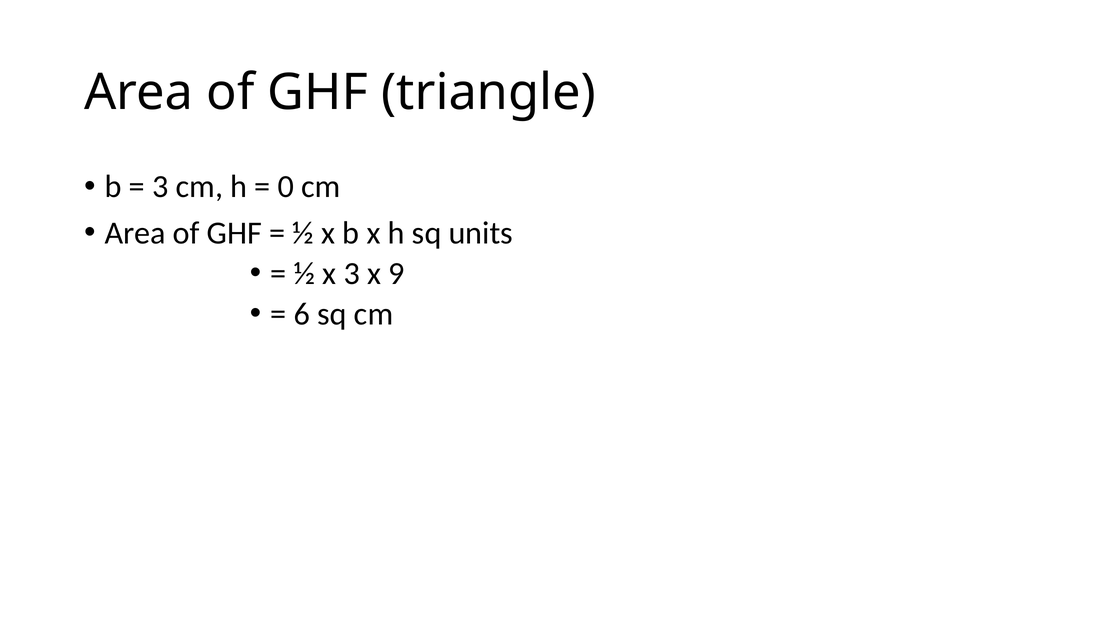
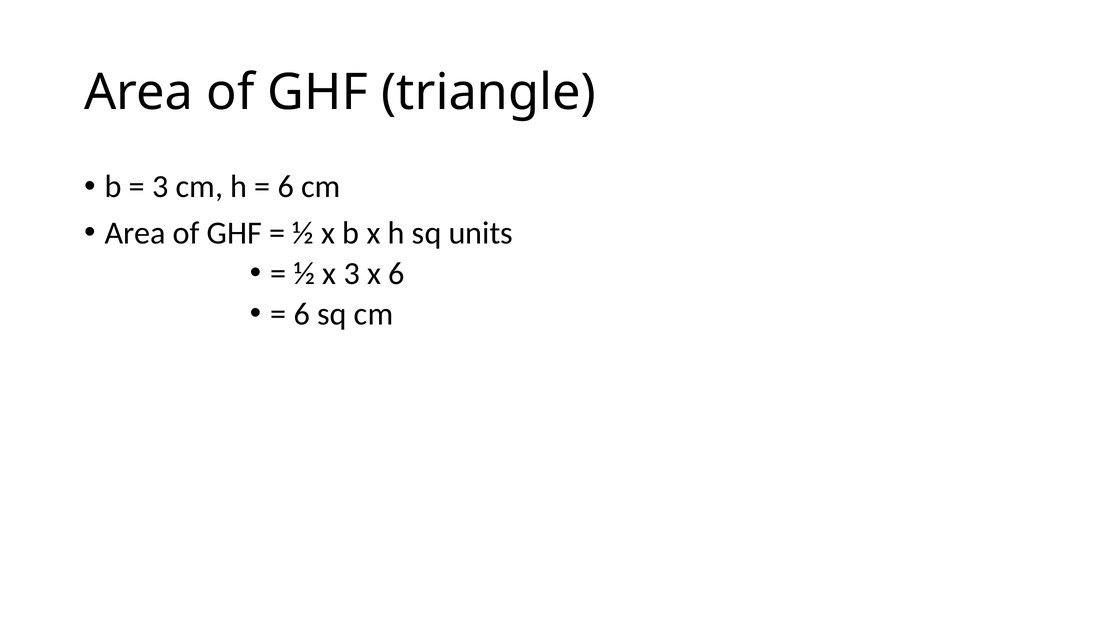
0 at (286, 187): 0 -> 6
x 9: 9 -> 6
